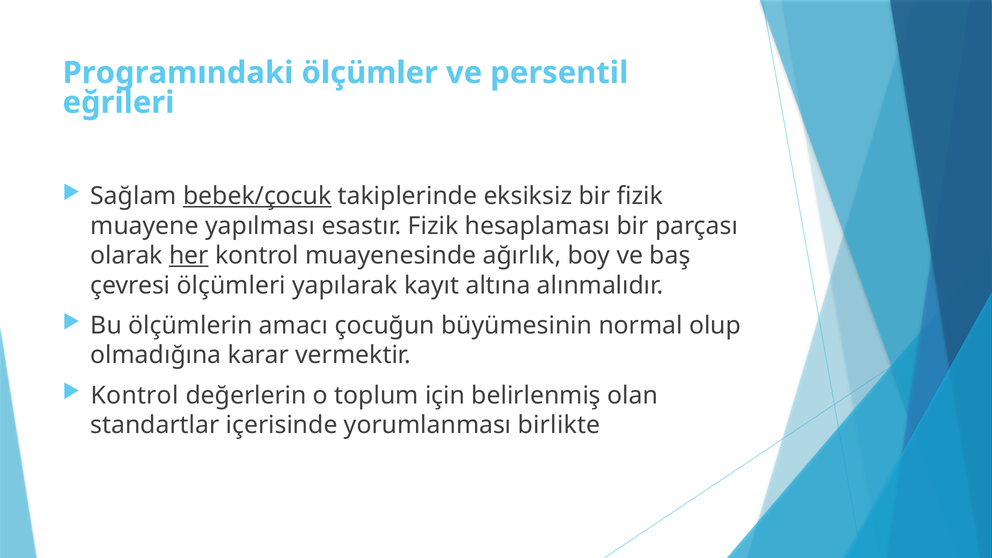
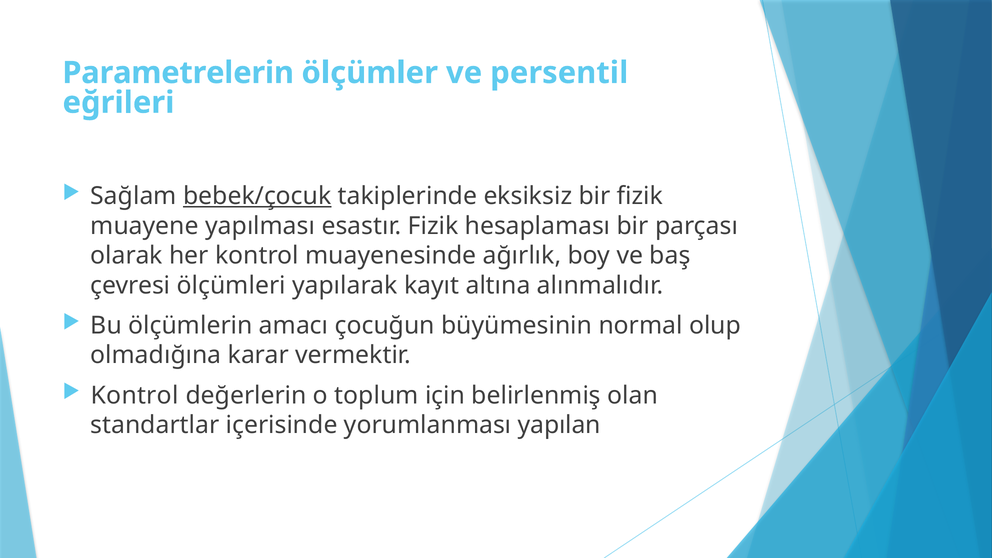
Programındaki: Programındaki -> Parametrelerin
her underline: present -> none
birlikte: birlikte -> yapılan
